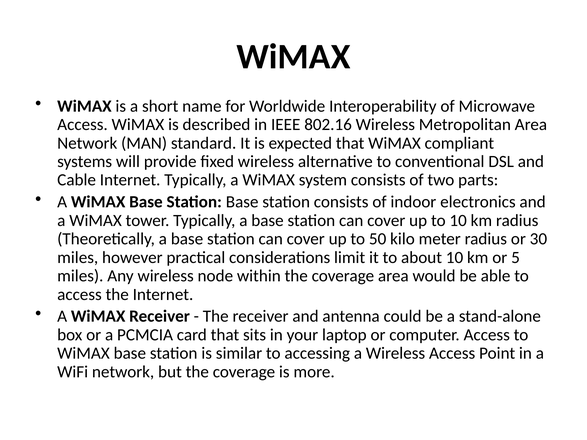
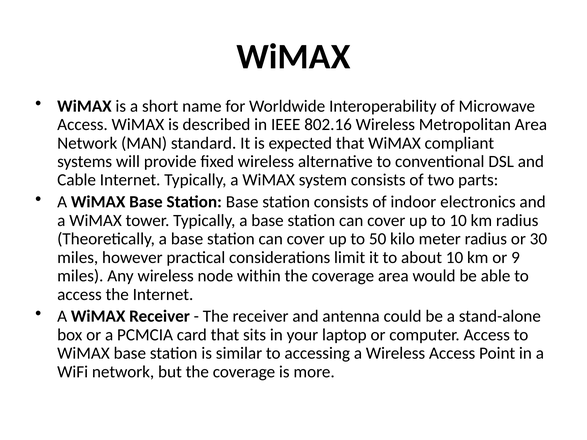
5: 5 -> 9
